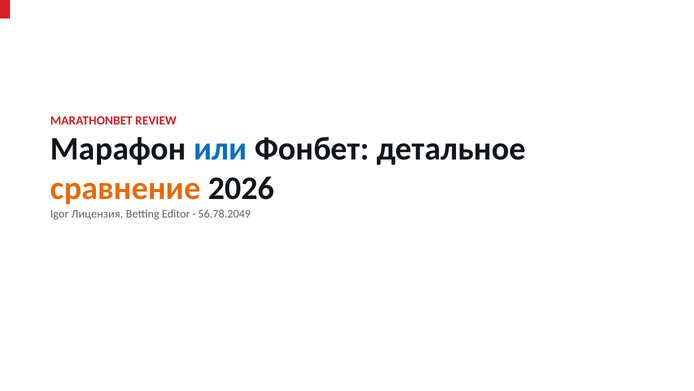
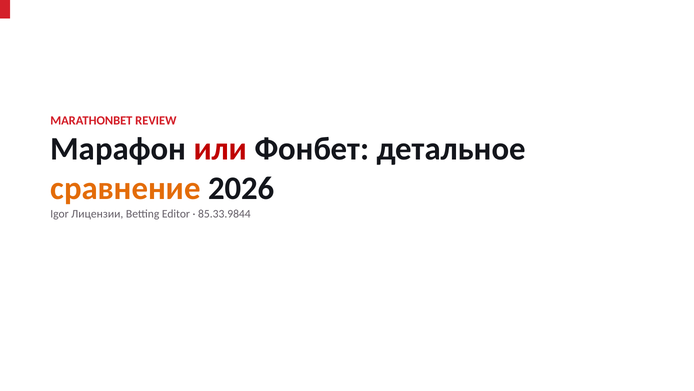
или colour: blue -> red
Лицензия: Лицензия -> Лицензии
56.78.2049: 56.78.2049 -> 85.33.9844
